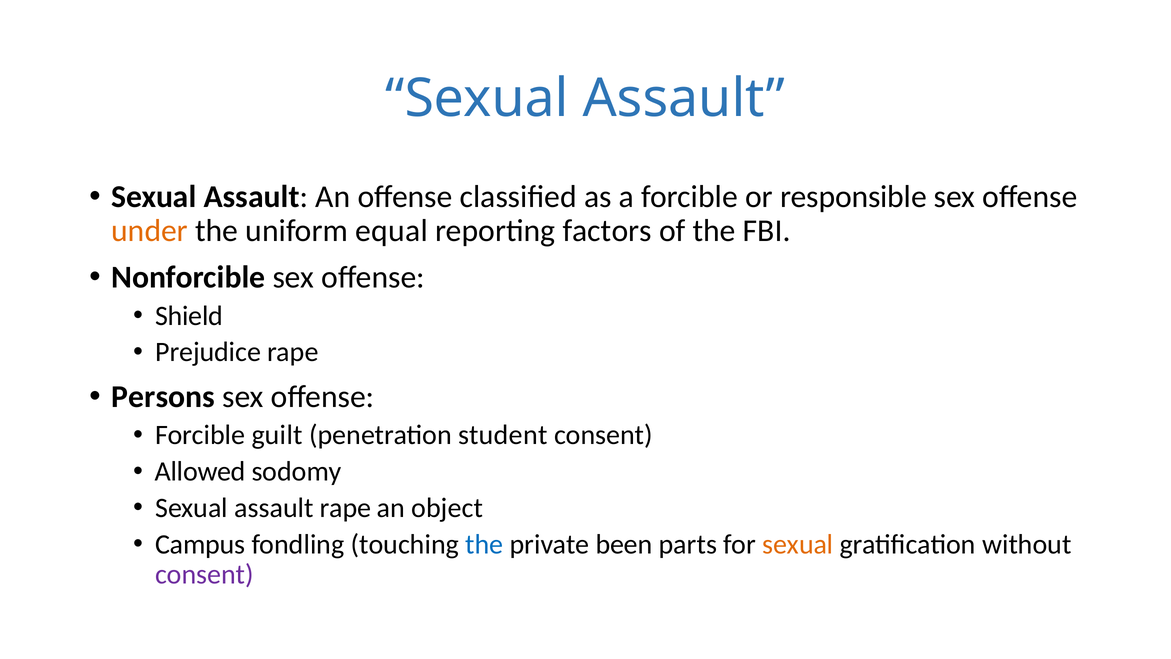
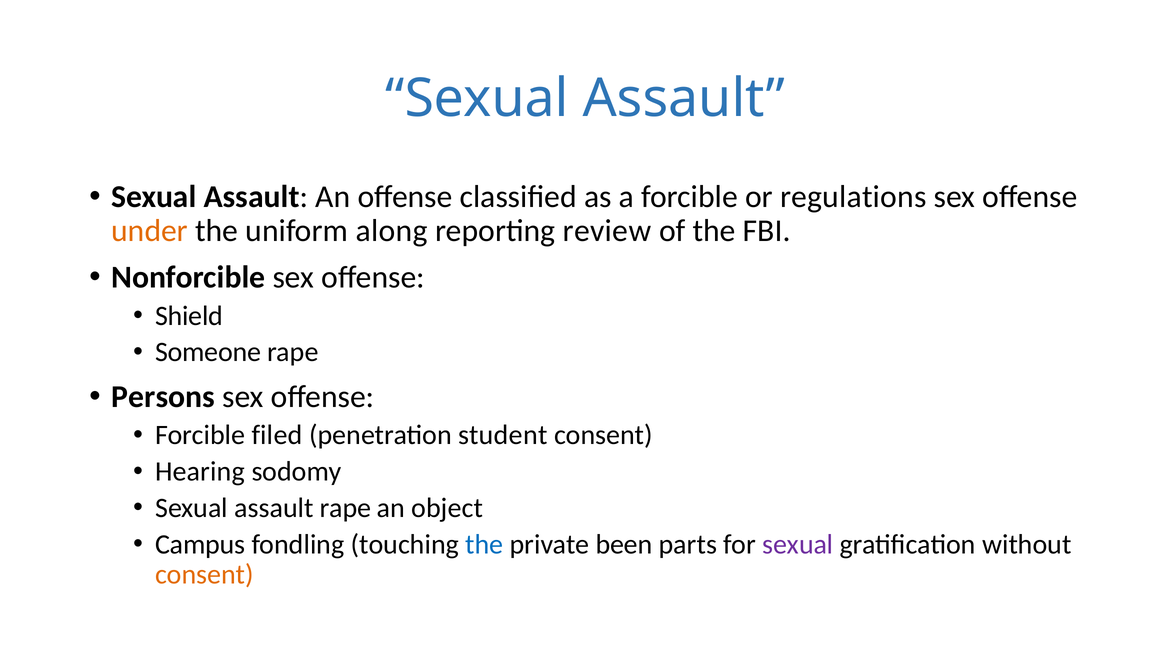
responsible: responsible -> regulations
equal: equal -> along
factors: factors -> review
Prejudice: Prejudice -> Someone
guilt: guilt -> filed
Allowed: Allowed -> Hearing
sexual at (798, 544) colour: orange -> purple
consent at (204, 574) colour: purple -> orange
